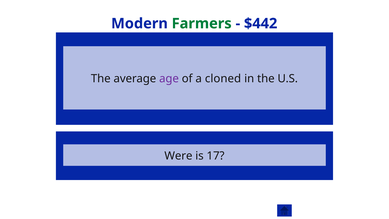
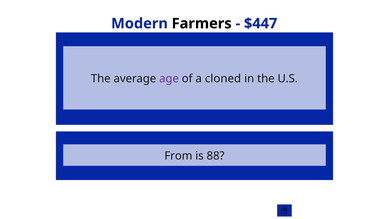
Farmers colour: green -> black
$442: $442 -> $447
Were: Were -> From
17: 17 -> 88
